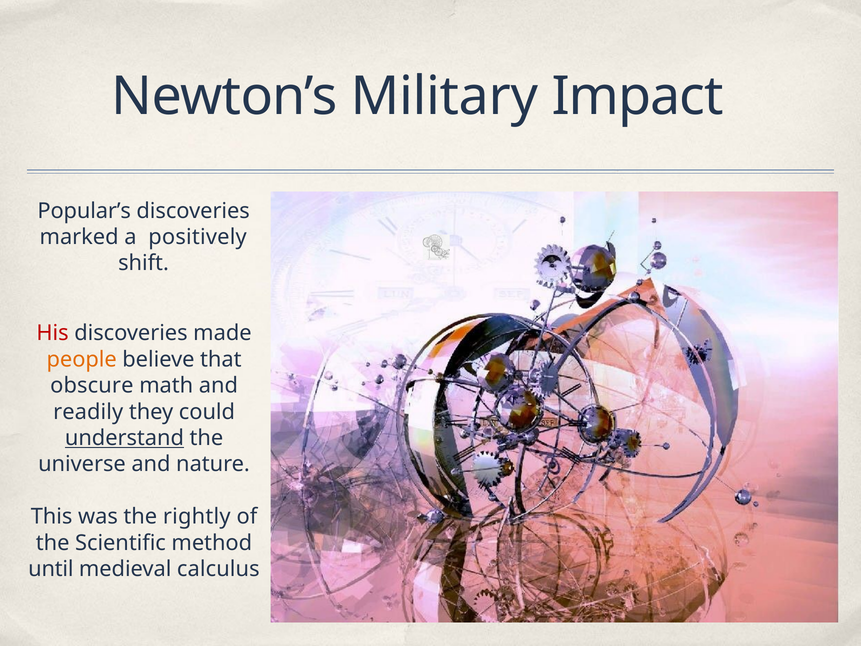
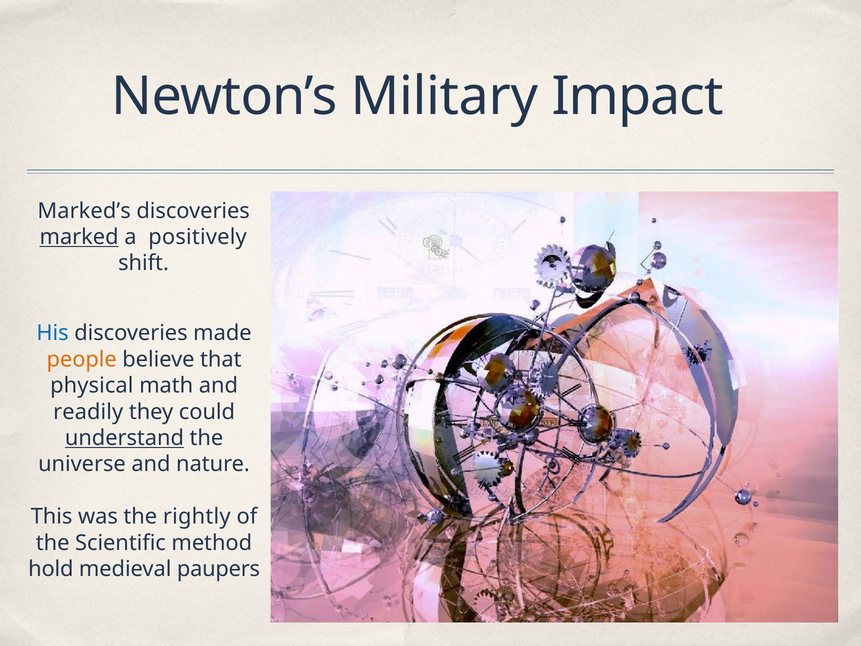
Popular’s: Popular’s -> Marked’s
marked underline: none -> present
His colour: red -> blue
obscure: obscure -> physical
until: until -> hold
calculus: calculus -> paupers
